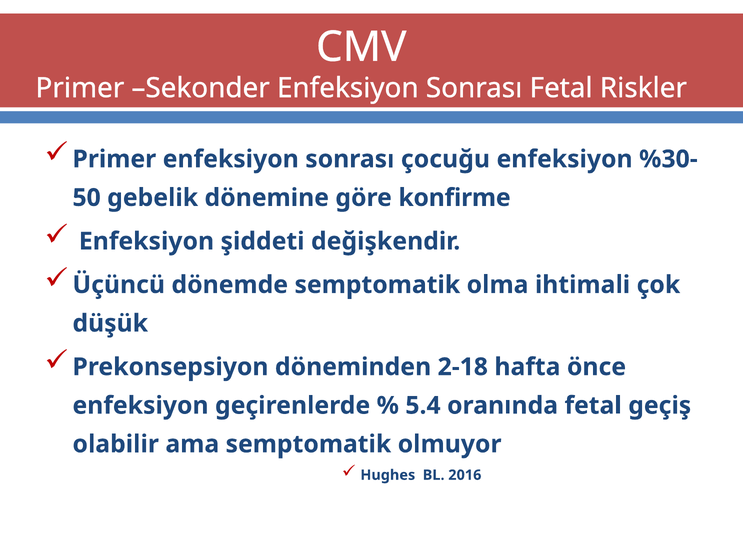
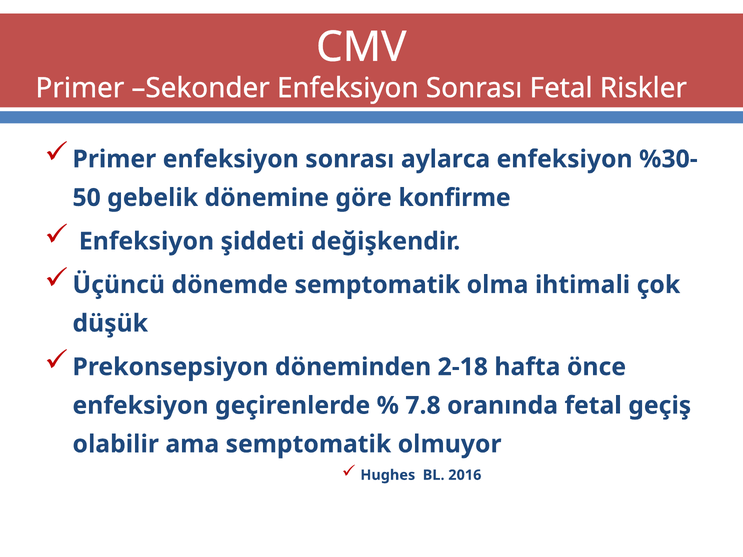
çocuğu: çocuğu -> aylarca
5.4: 5.4 -> 7.8
